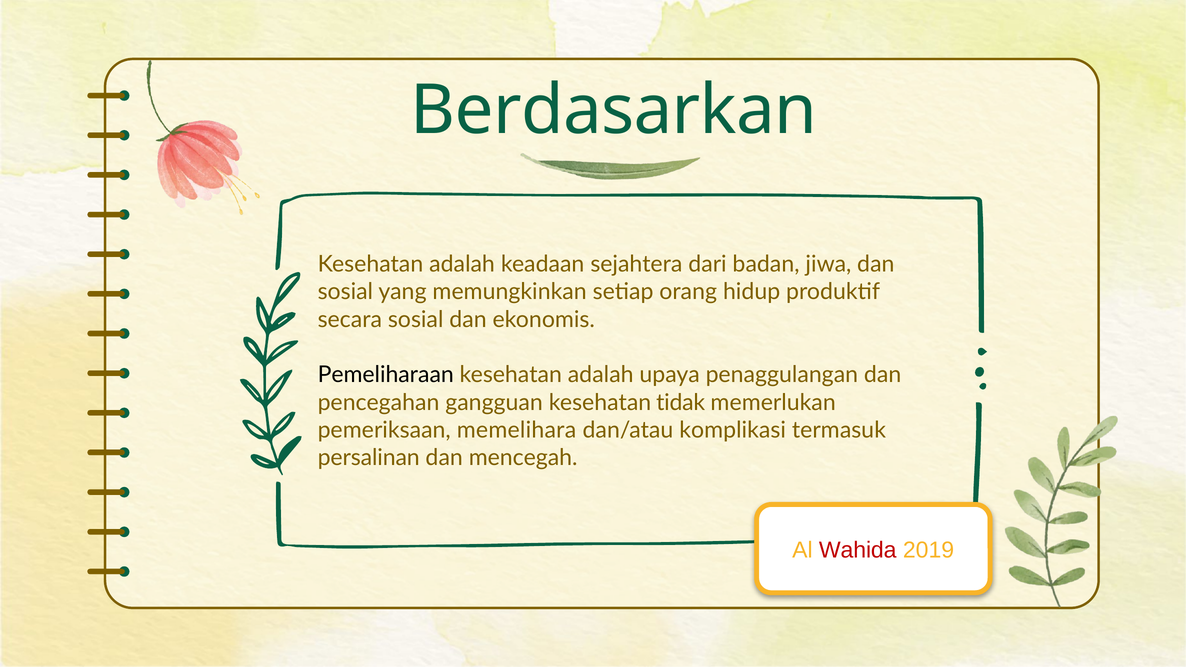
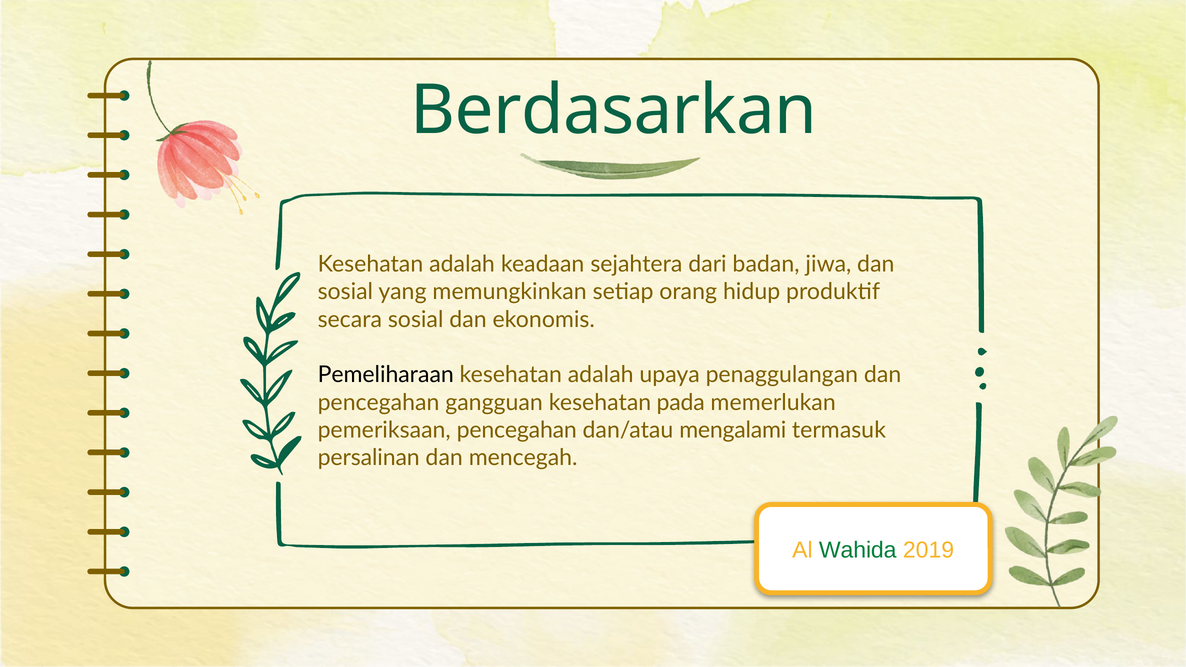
tidak: tidak -> pada
pemeriksaan memelihara: memelihara -> pencegahan
komplikasi: komplikasi -> mengalami
Wahida colour: red -> green
